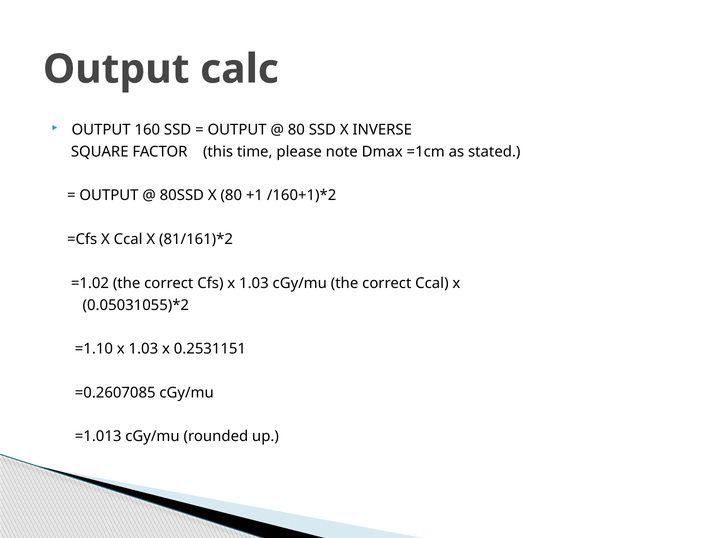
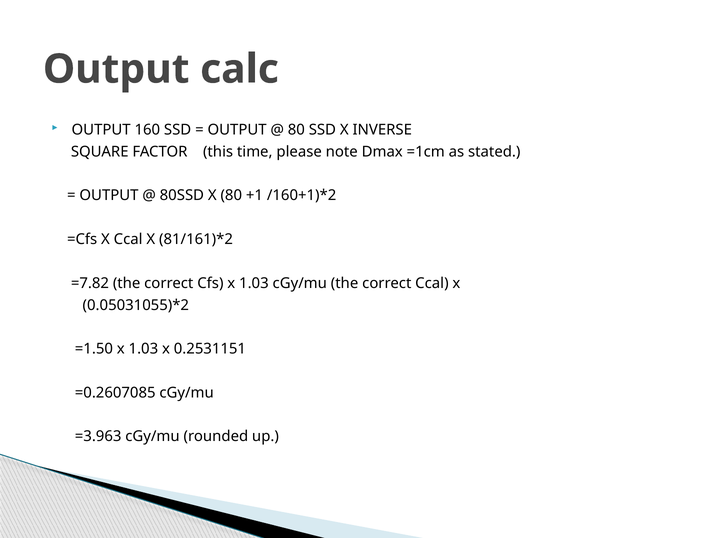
=1.02: =1.02 -> =7.82
=1.10: =1.10 -> =1.50
=1.013: =1.013 -> =3.963
